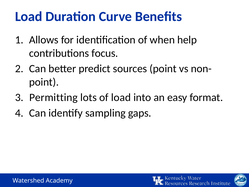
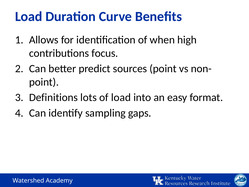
help: help -> high
Permitting: Permitting -> Definitions
